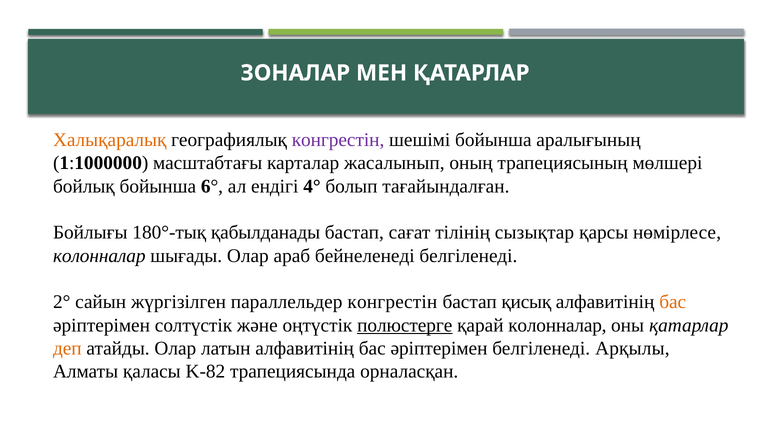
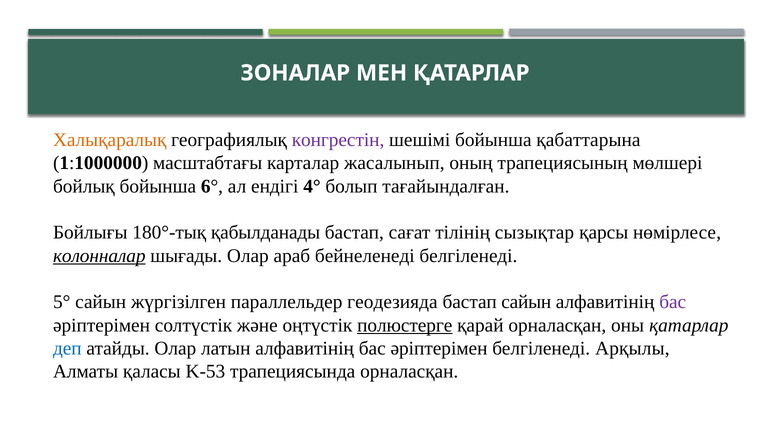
аралығының: аралығының -> қабаттарына
колонналар at (99, 256) underline: none -> present
2°: 2° -> 5°
параллельдер конгрестін: конгрестін -> геодезияда
бастап қисық: қисық -> сайын
бас at (673, 302) colour: orange -> purple
қарай колонналар: колонналар -> орналасқан
деп colour: orange -> blue
K-82: K-82 -> K-53
